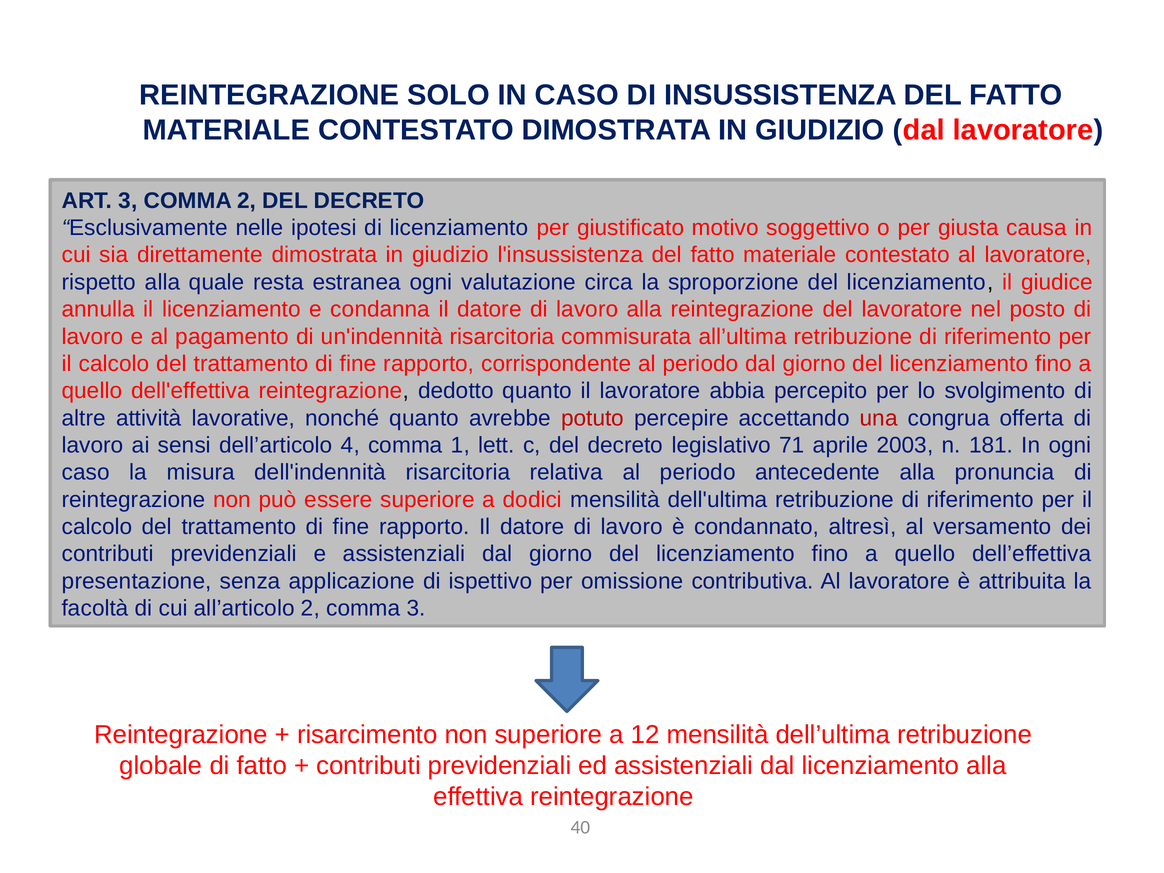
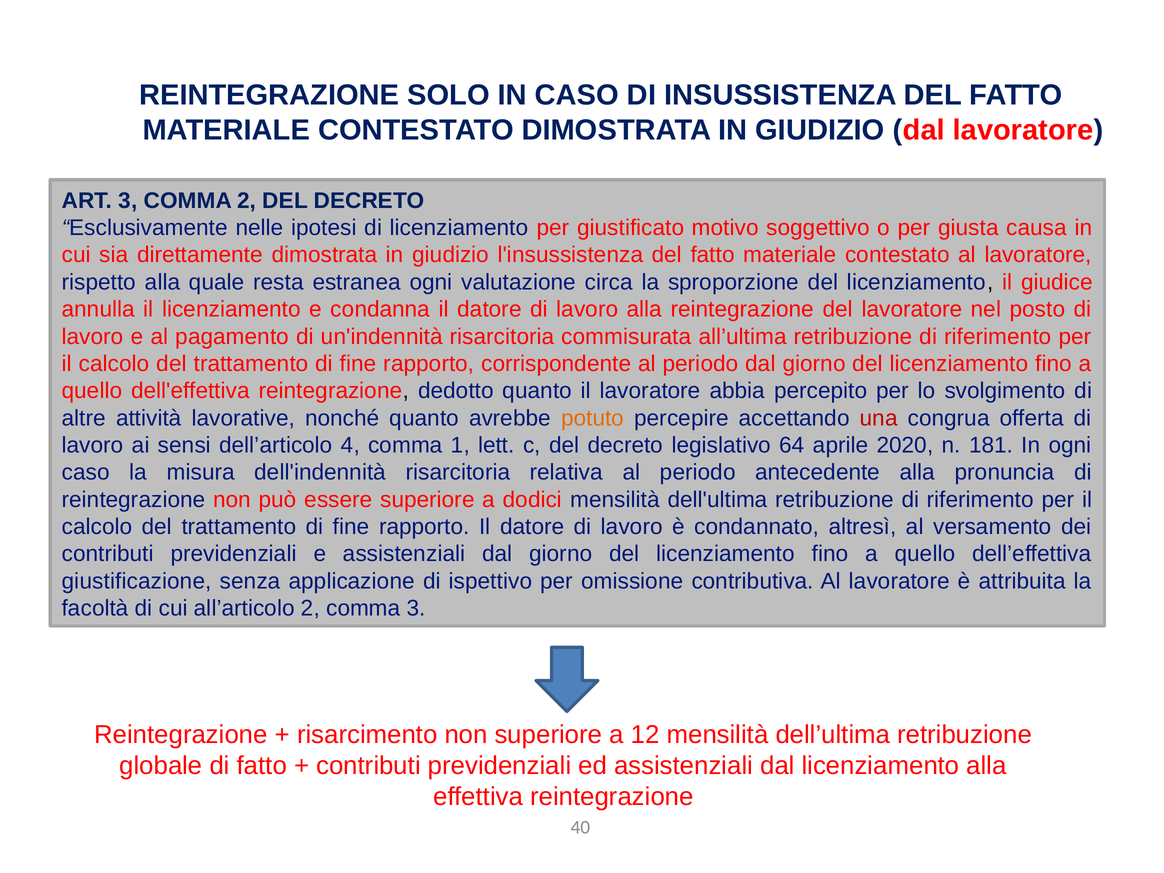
potuto colour: red -> orange
71: 71 -> 64
2003: 2003 -> 2020
presentazione: presentazione -> giustificazione
